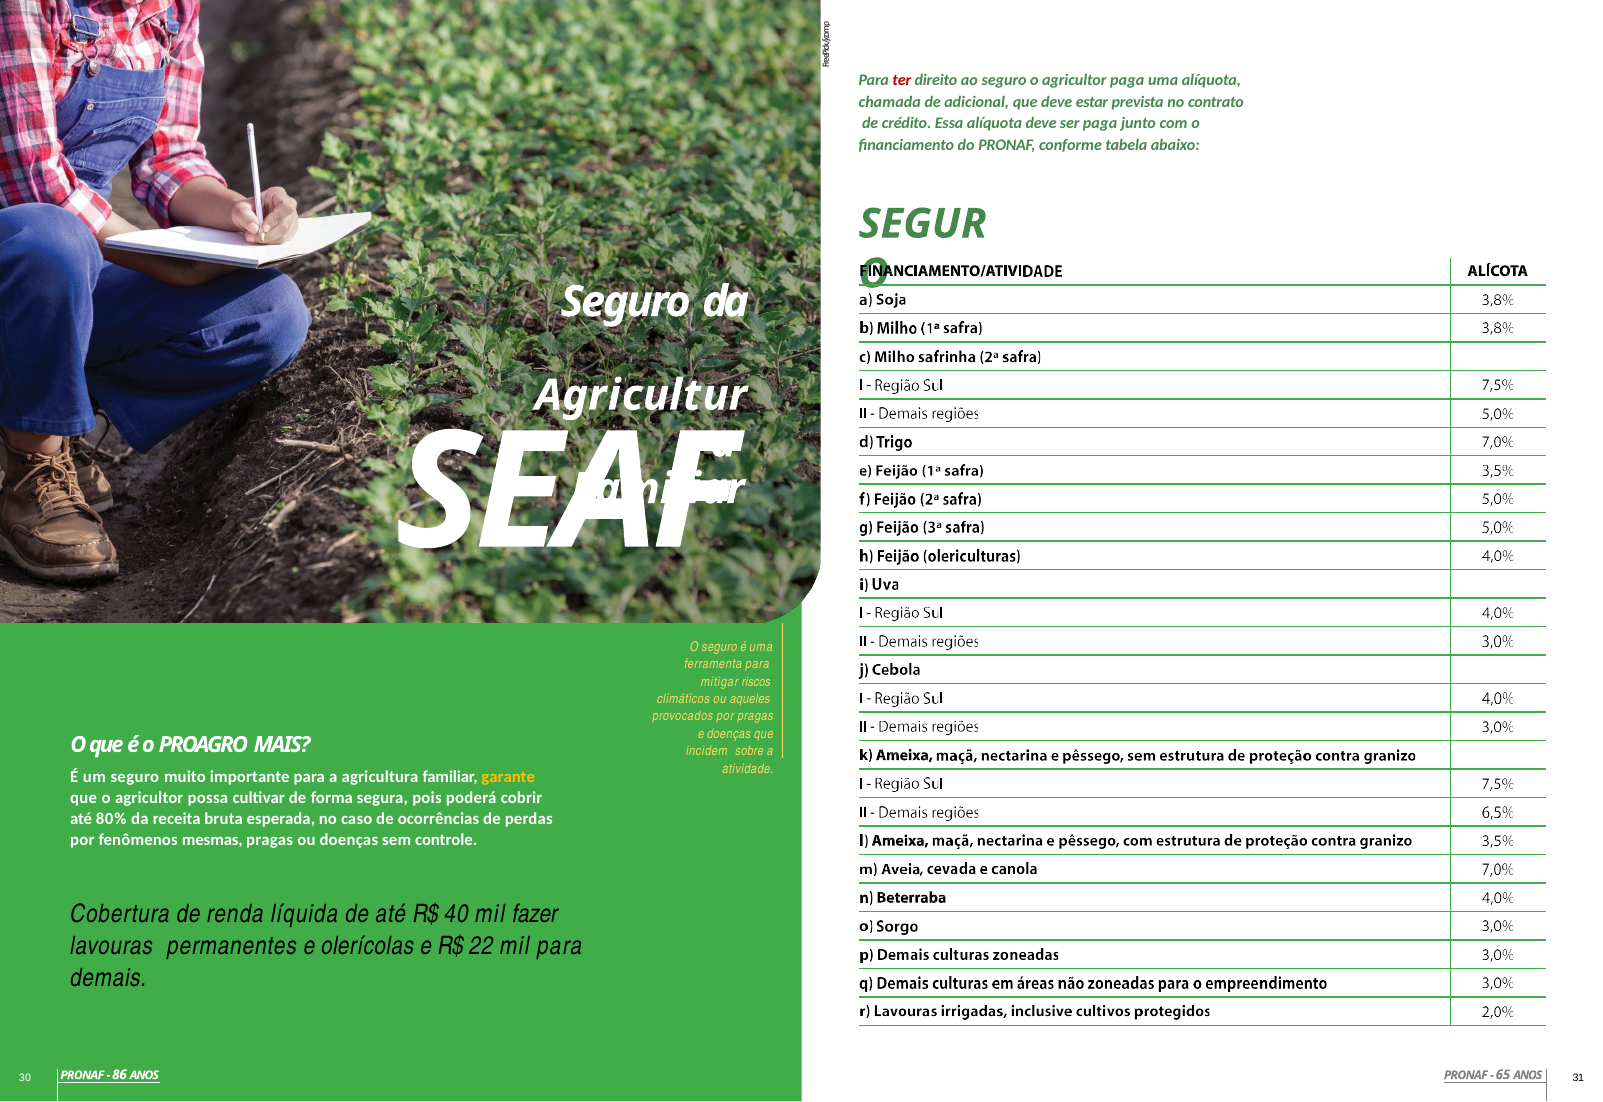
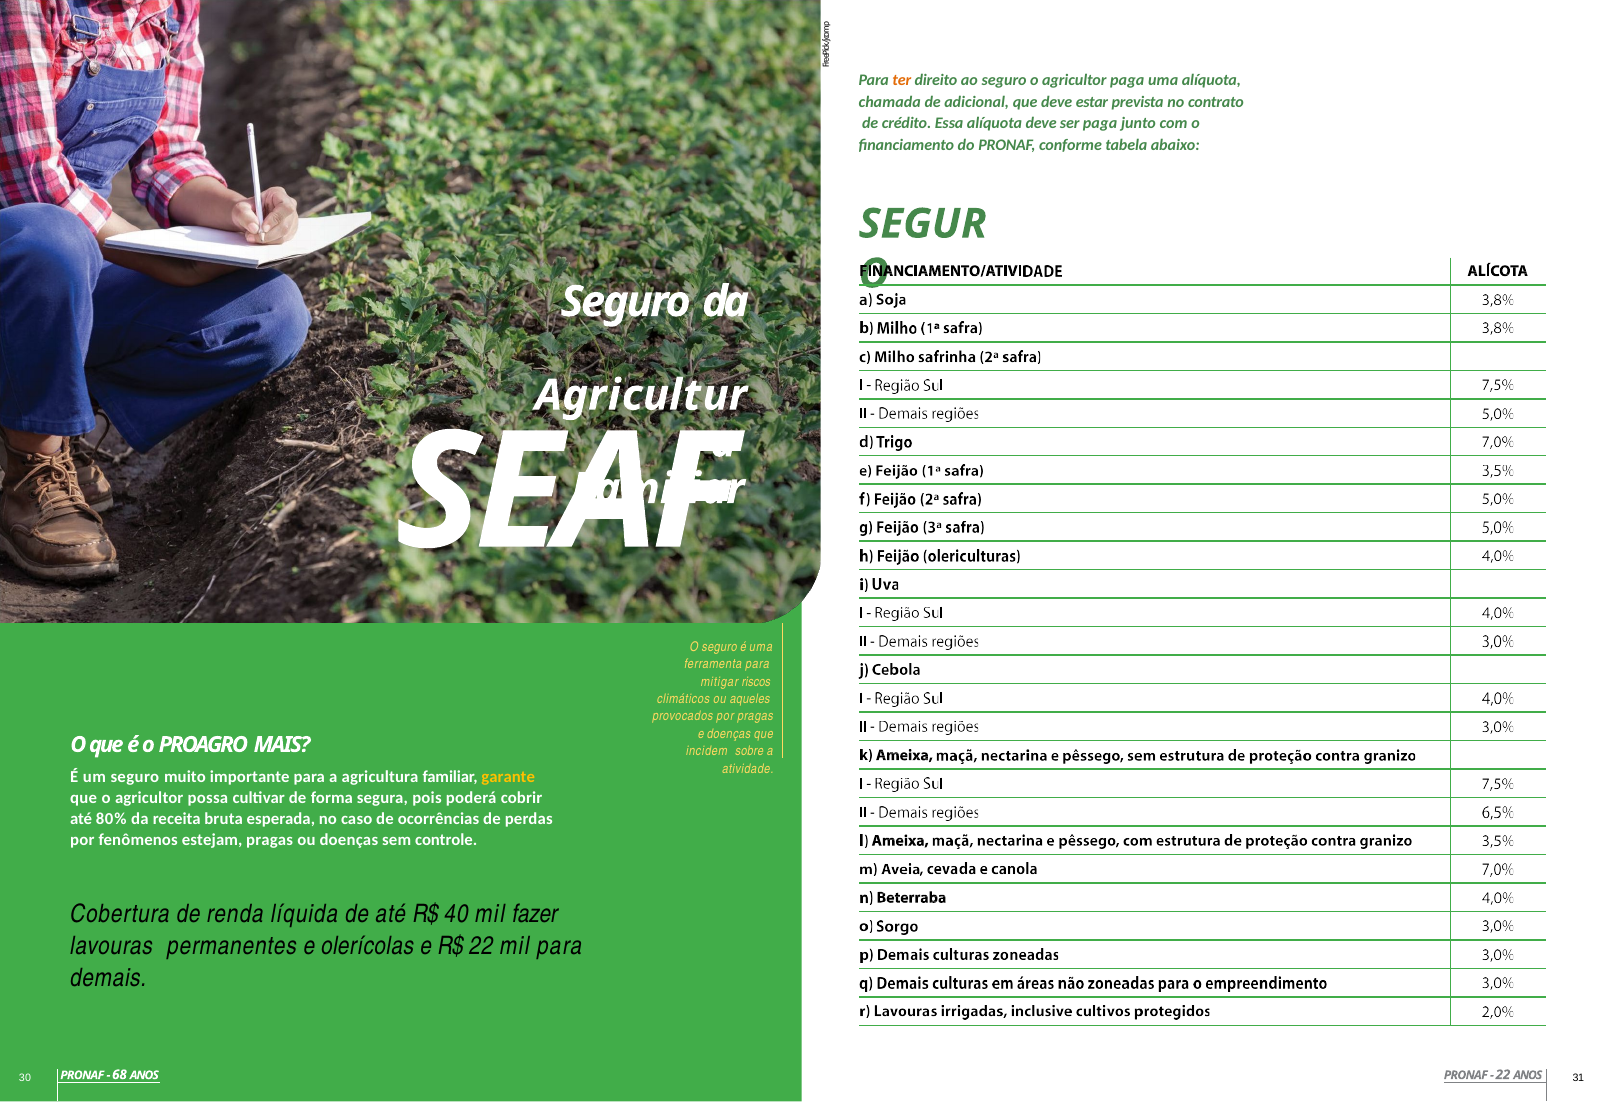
ter colour: red -> orange
mesmas: mesmas -> estejam
86: 86 -> 68
65 at (1503, 1075): 65 -> 22
